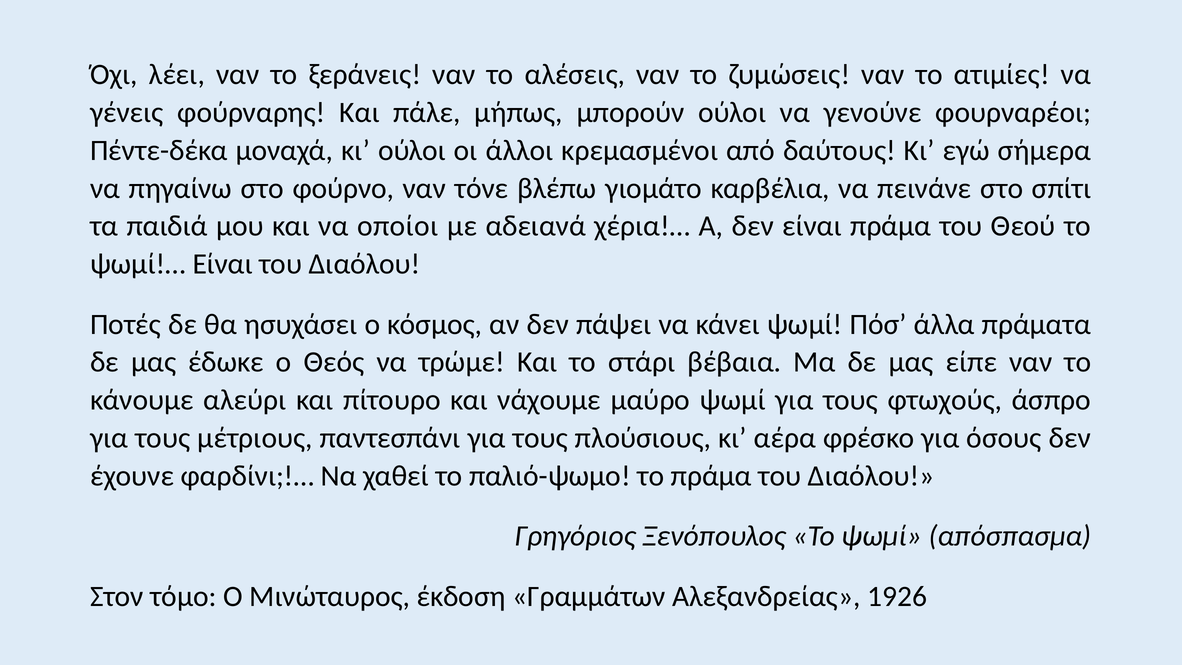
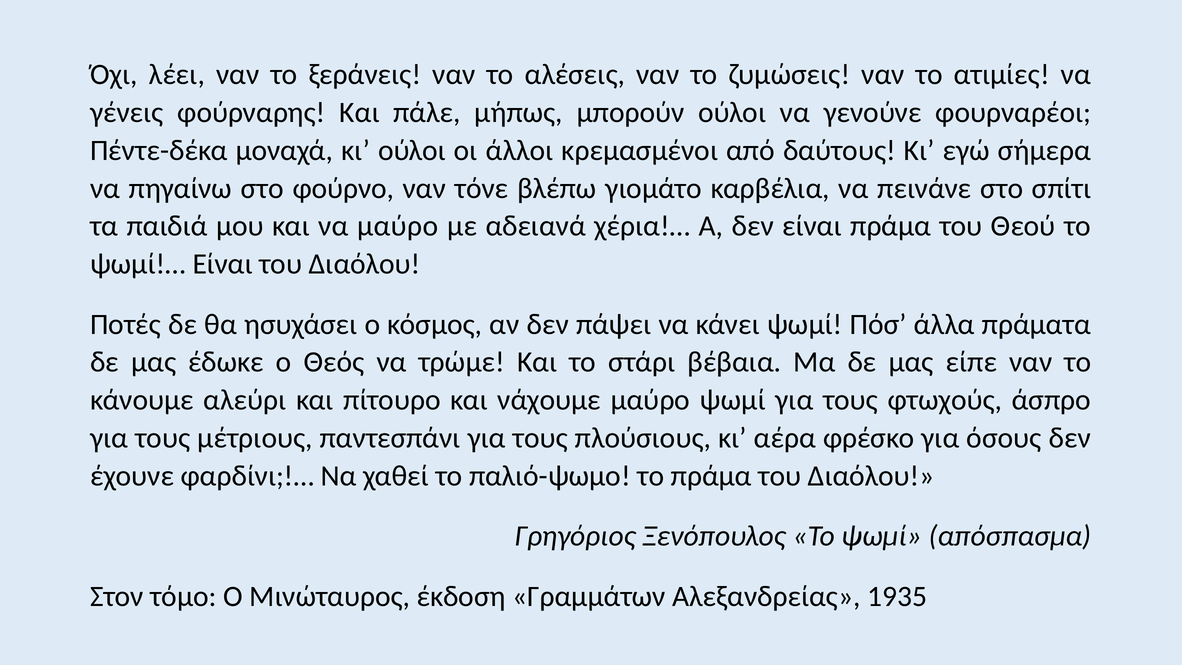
να οποίοι: οποίοι -> μαύρο
1926: 1926 -> 1935
